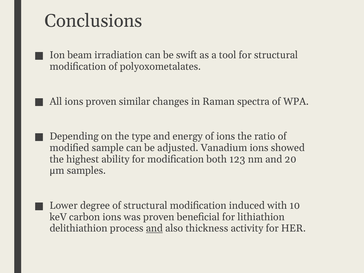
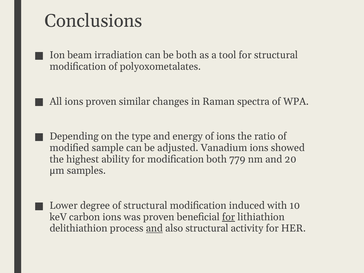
be swift: swift -> both
123: 123 -> 779
for at (229, 217) underline: none -> present
also thickness: thickness -> structural
